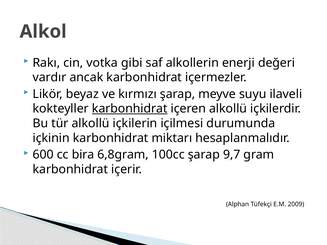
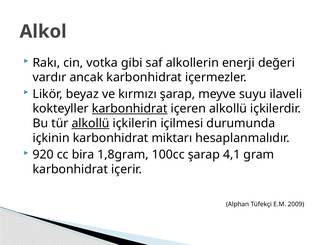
alkollü at (91, 124) underline: none -> present
600: 600 -> 920
6,8gram: 6,8gram -> 1,8gram
9,7: 9,7 -> 4,1
